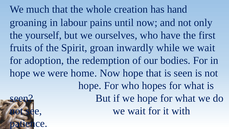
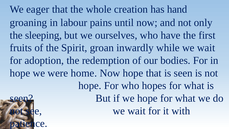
much: much -> eager
yourself: yourself -> sleeping
